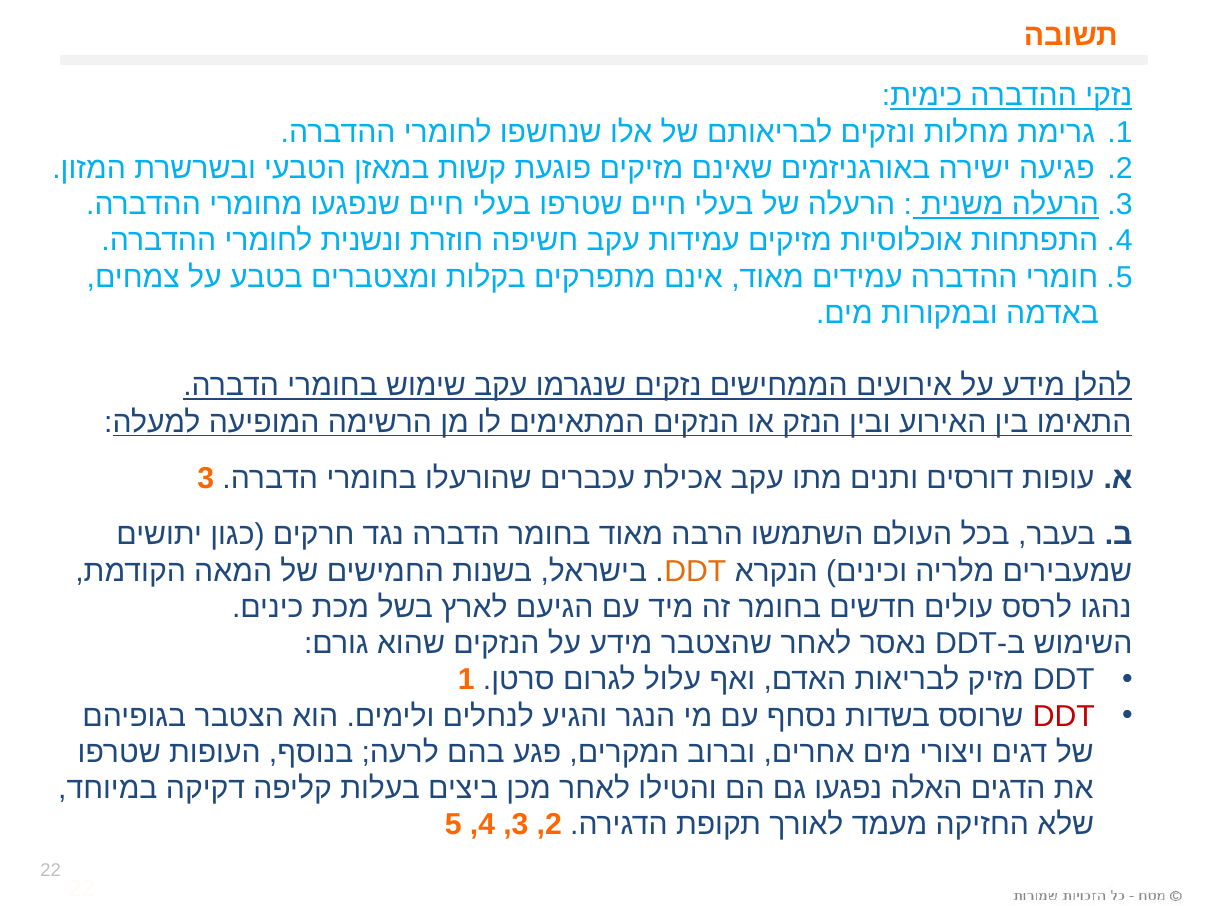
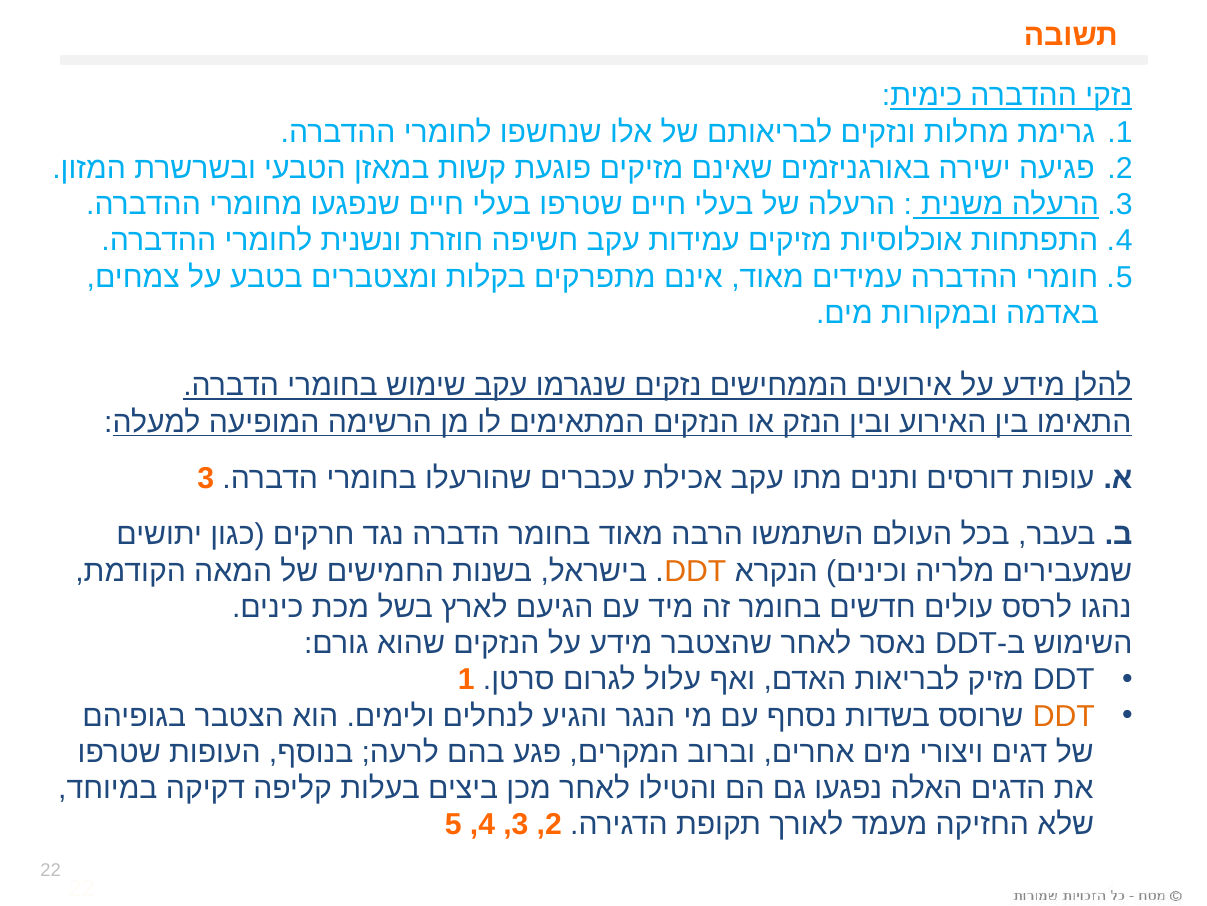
DDT at (1064, 716) colour: red -> orange
